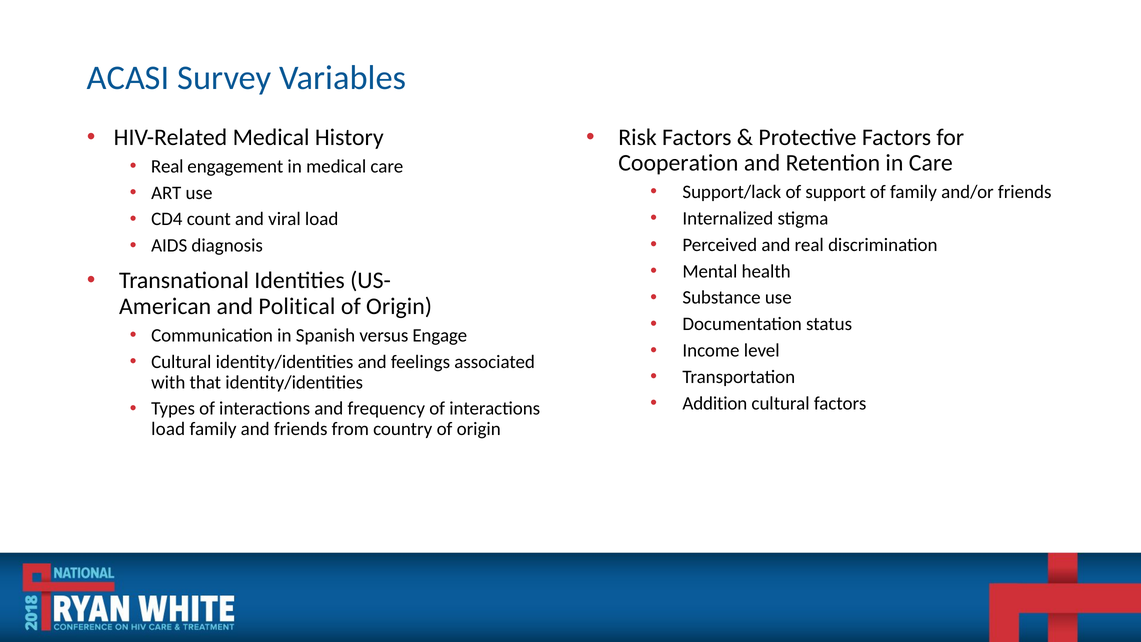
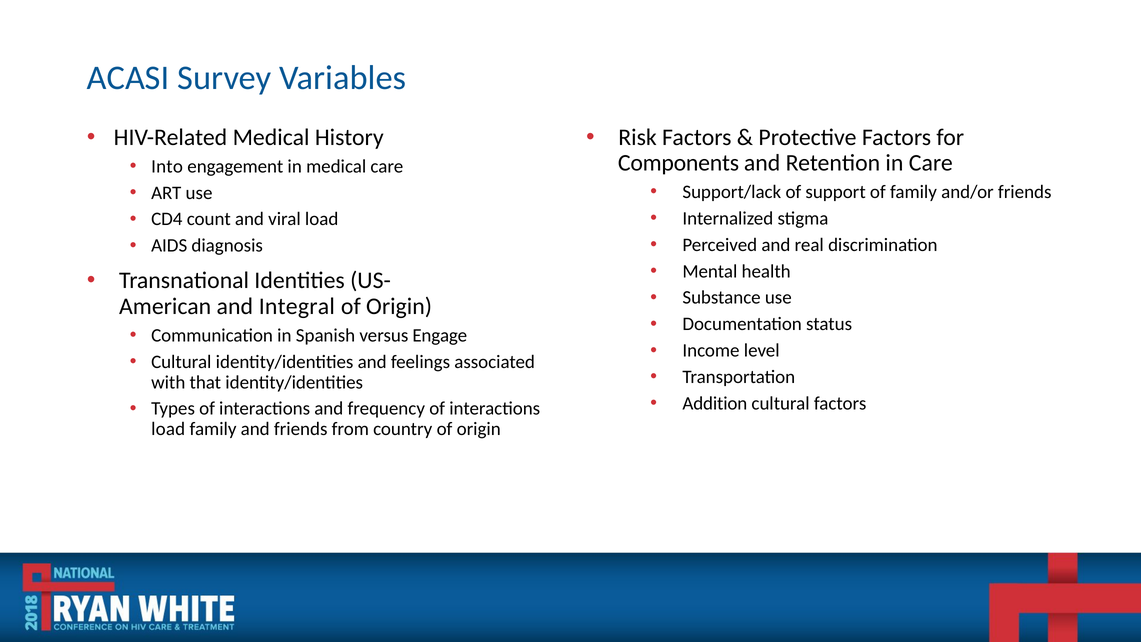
Cooperation: Cooperation -> Components
Real at (167, 166): Real -> Into
Political: Political -> Integral
